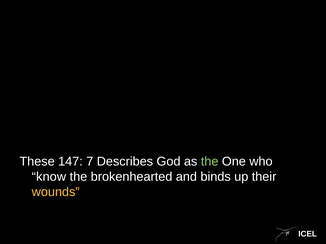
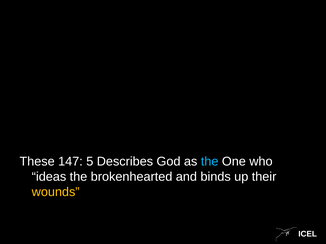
7: 7 -> 5
the at (210, 162) colour: light green -> light blue
know: know -> ideas
